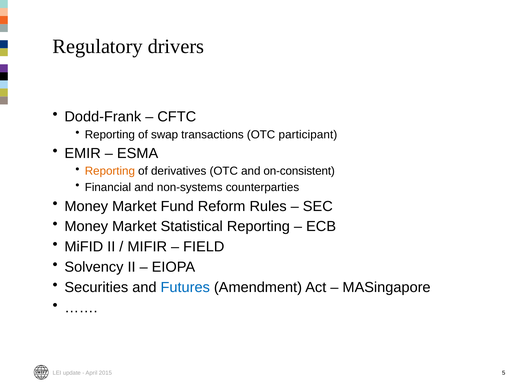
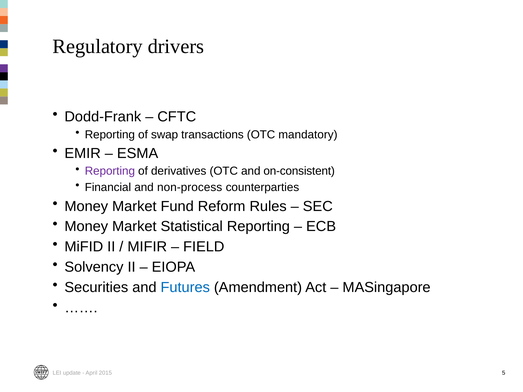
participant: participant -> mandatory
Reporting at (110, 171) colour: orange -> purple
non-systems: non-systems -> non-process
